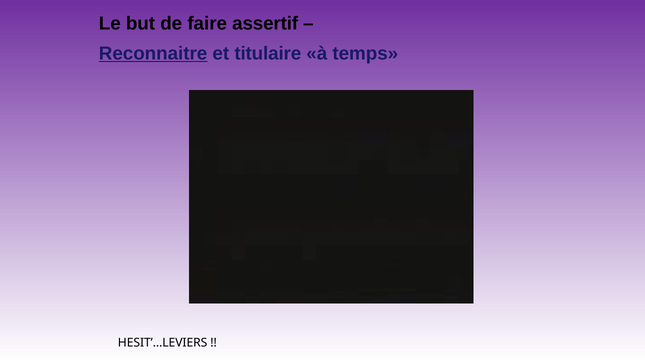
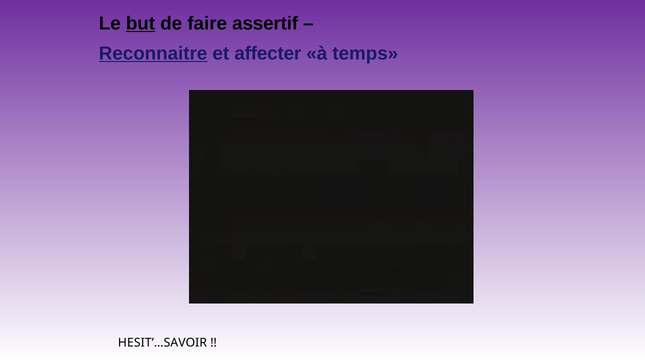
but underline: none -> present
titulaire: titulaire -> affecter
HESIT’…LEVIERS: HESIT’…LEVIERS -> HESIT’…SAVOIR
